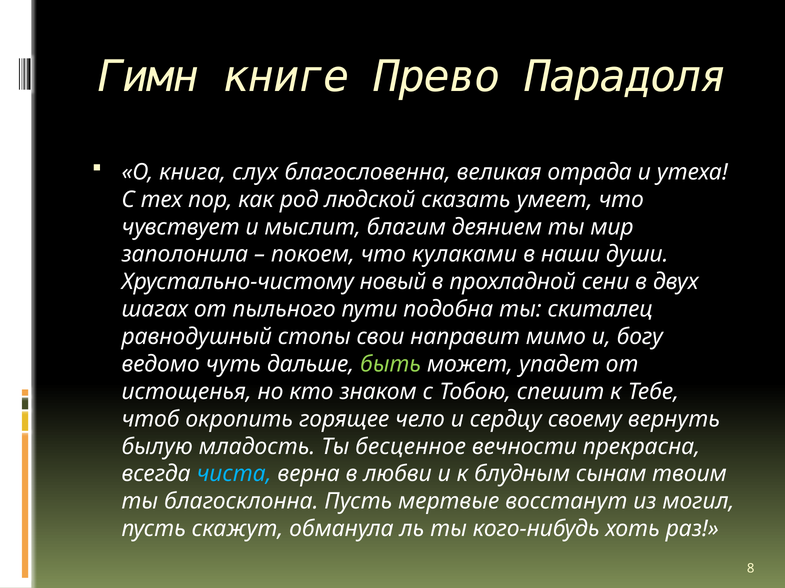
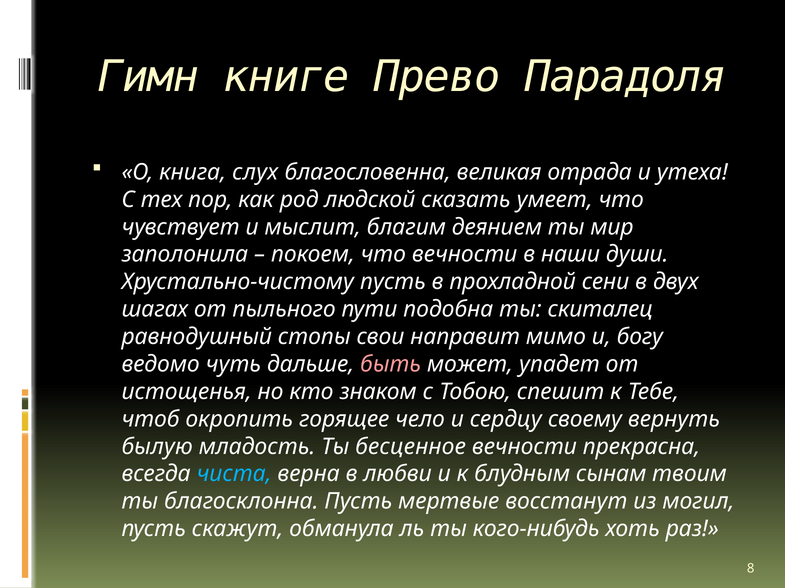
что кулаками: кулаками -> вечности
Хрустально-чистому новый: новый -> пусть
быть colour: light green -> pink
